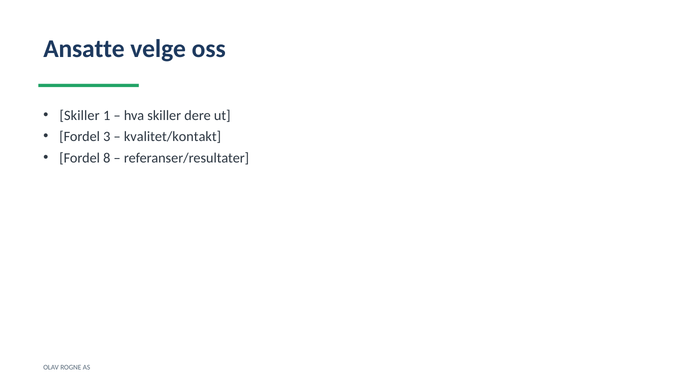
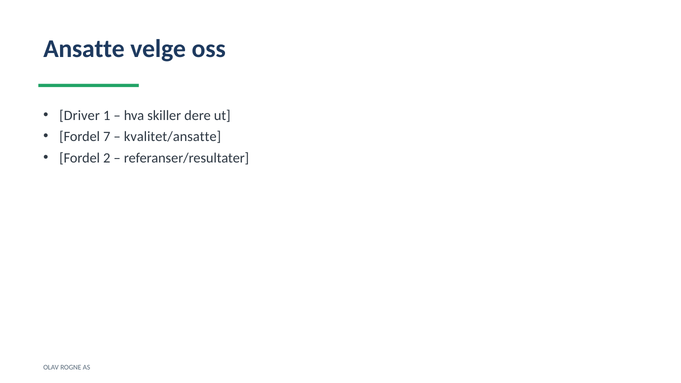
Skiller at (80, 115): Skiller -> Driver
3: 3 -> 7
kvalitet/kontakt: kvalitet/kontakt -> kvalitet/ansatte
8: 8 -> 2
